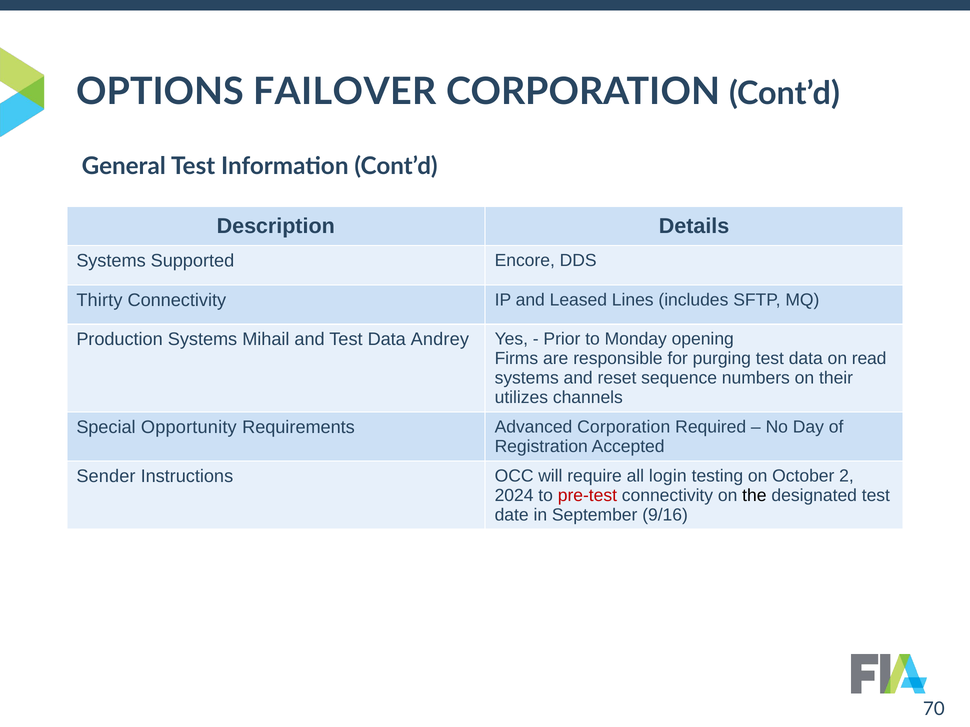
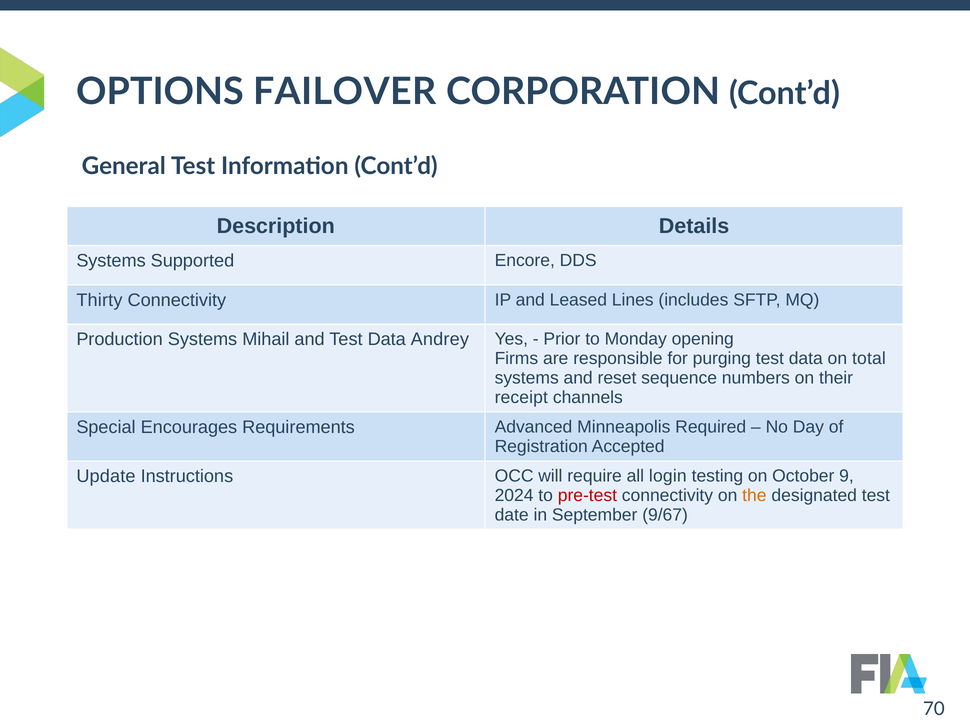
read: read -> total
utilizes: utilizes -> receipt
Opportunity: Opportunity -> Encourages
Advanced Corporation: Corporation -> Minneapolis
Sender: Sender -> Update
2: 2 -> 9
the colour: black -> orange
9/16: 9/16 -> 9/67
